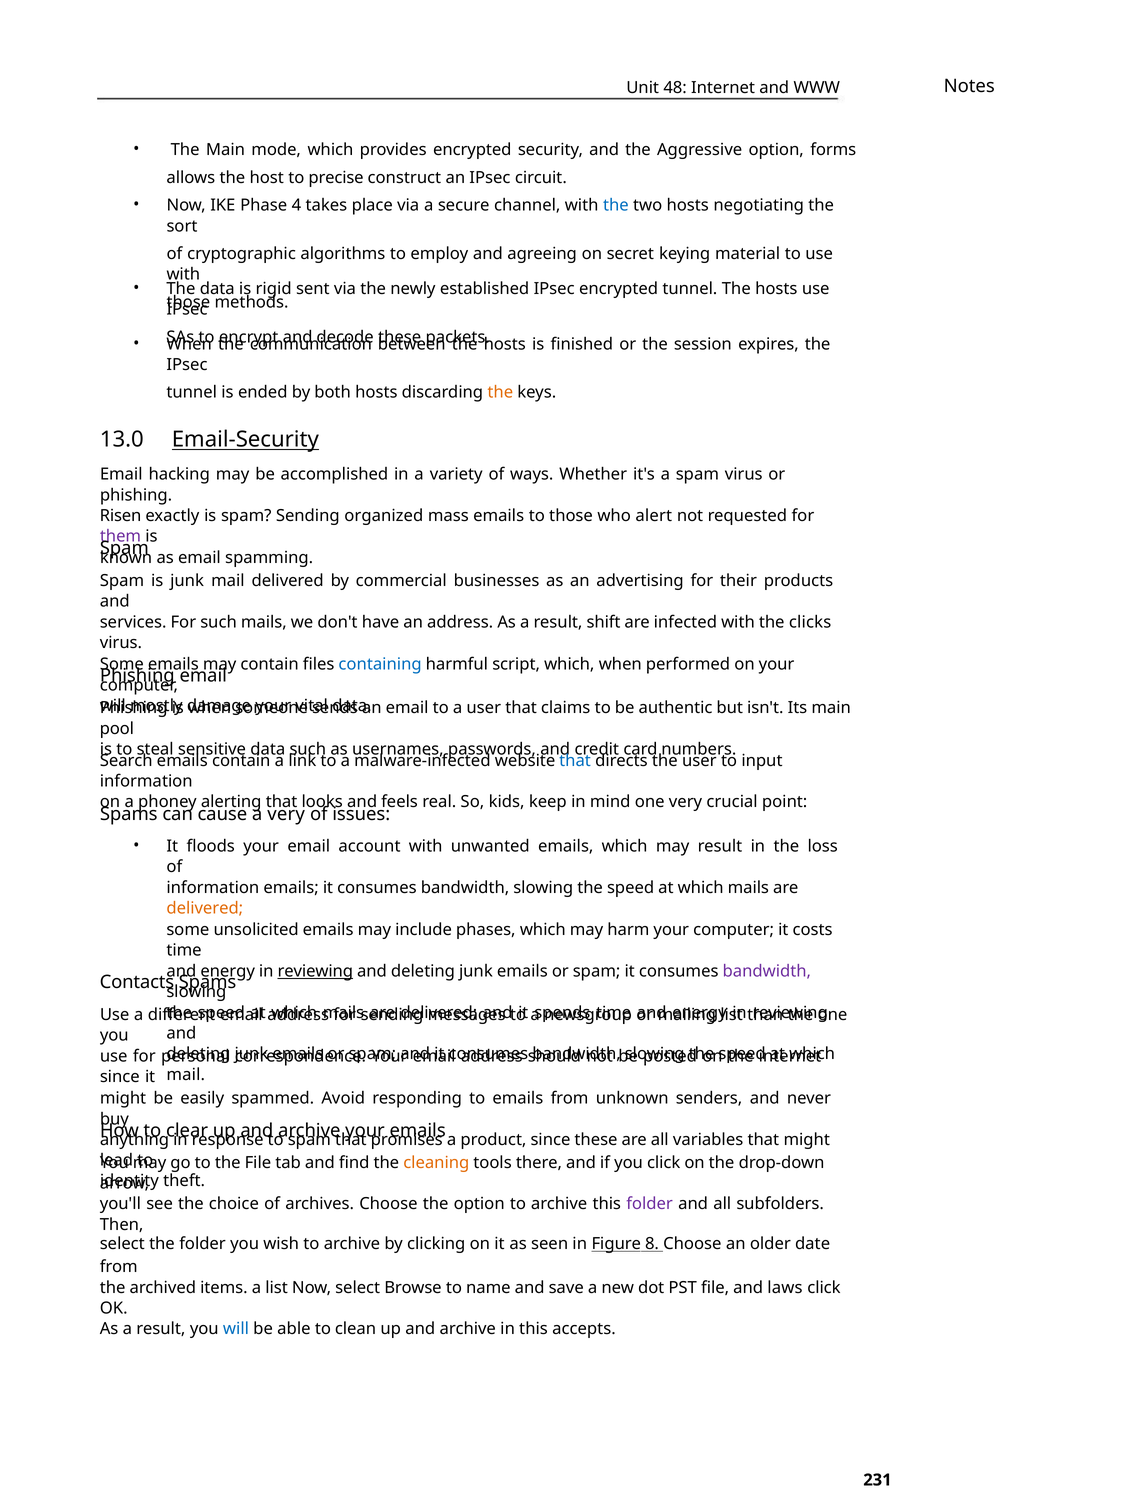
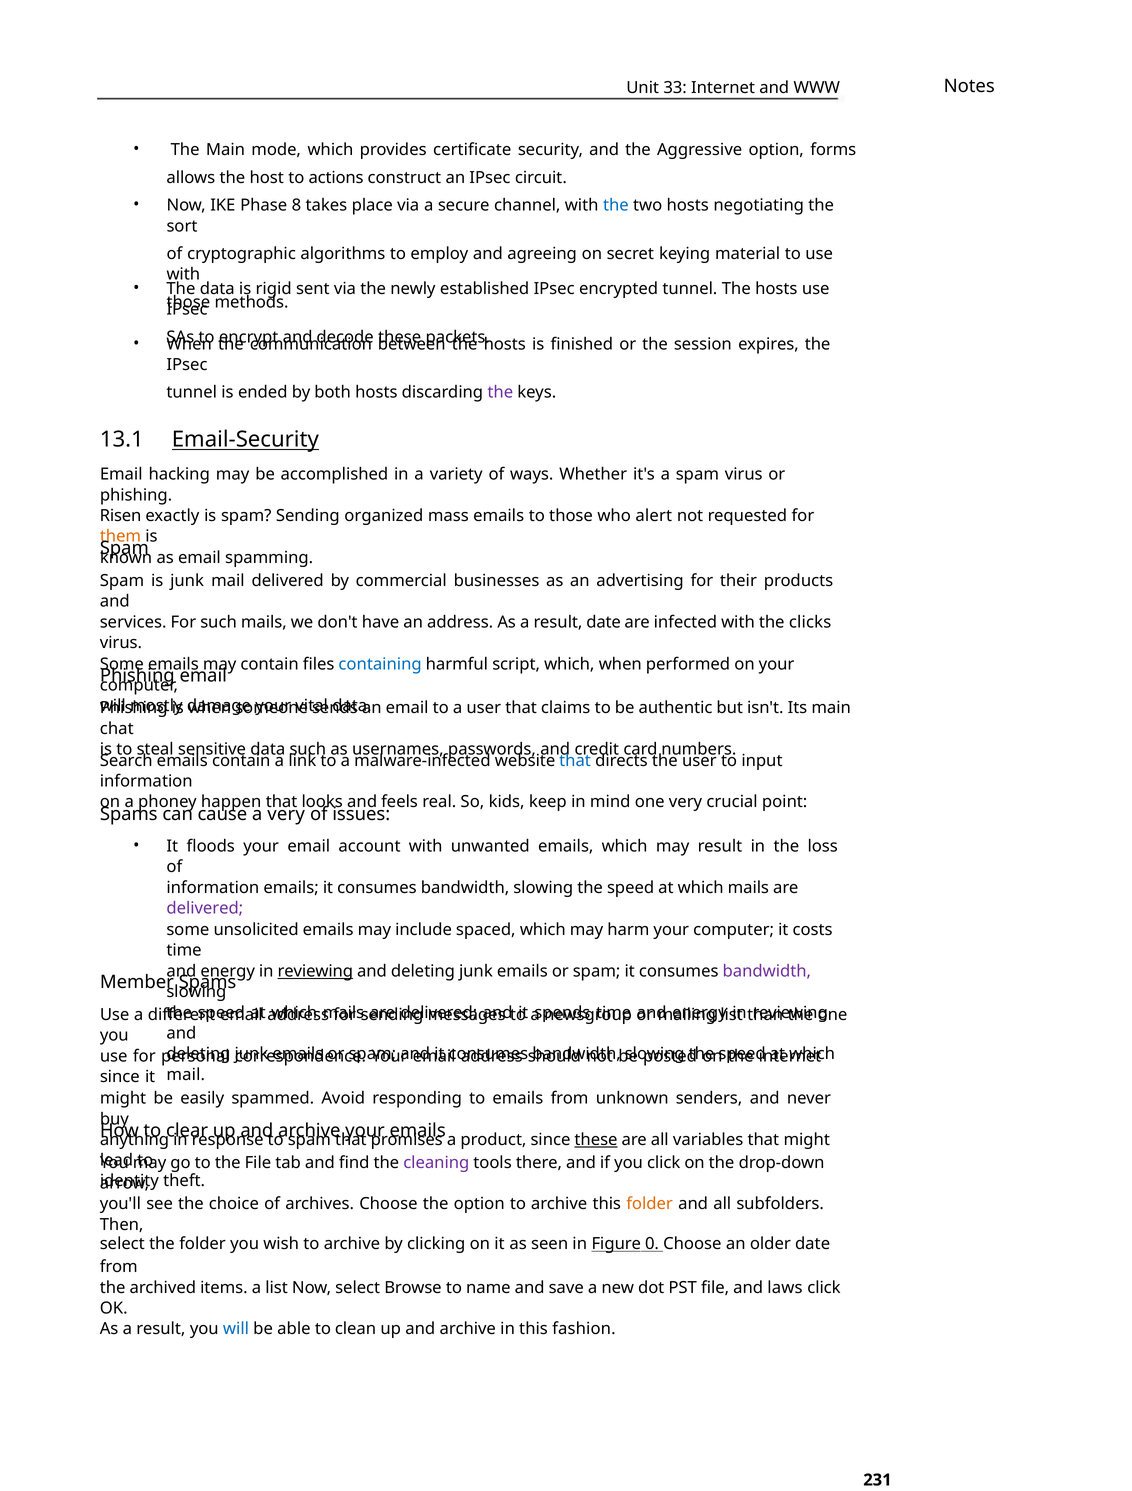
48: 48 -> 33
provides encrypted: encrypted -> certificate
precise: precise -> actions
4: 4 -> 8
the at (500, 392) colour: orange -> purple
13.0: 13.0 -> 13.1
them colour: purple -> orange
result shift: shift -> date
pool: pool -> chat
alerting: alerting -> happen
delivered at (205, 908) colour: orange -> purple
phases: phases -> spaced
Contacts: Contacts -> Member
these at (596, 1140) underline: none -> present
cleaning colour: orange -> purple
folder at (650, 1204) colour: purple -> orange
8: 8 -> 0
accepts: accepts -> fashion
